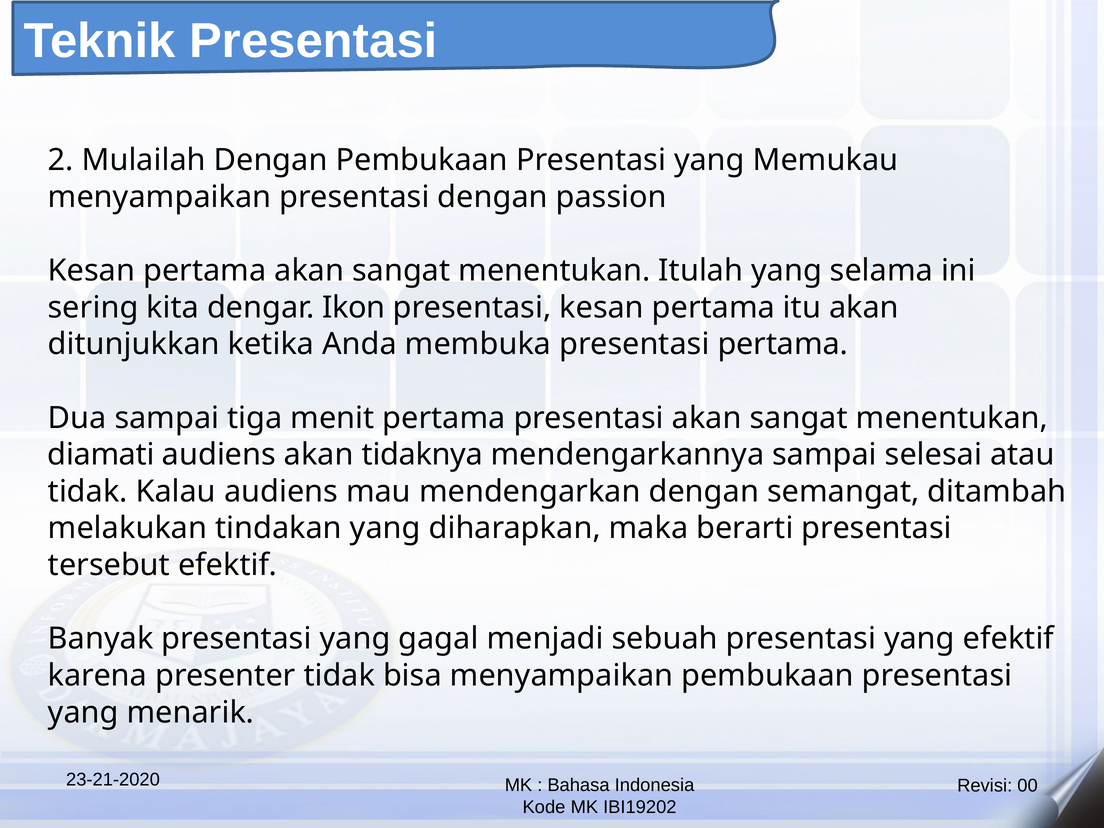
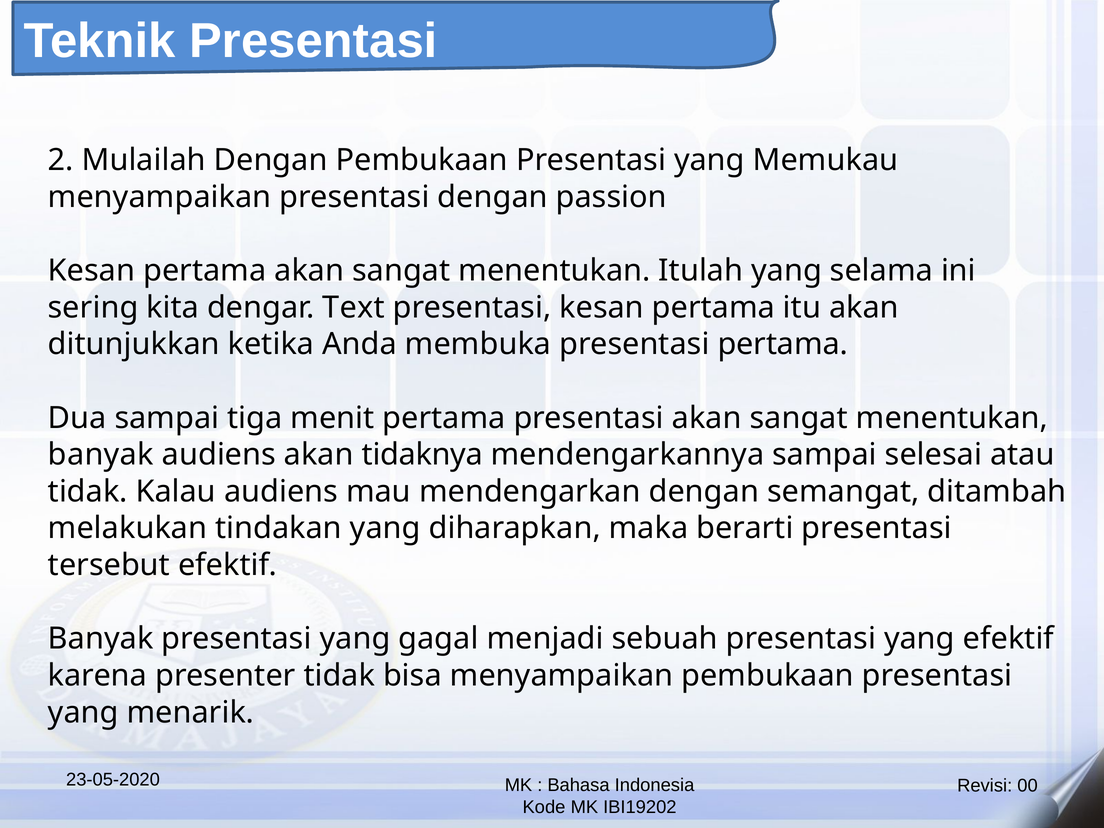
Ikon: Ikon -> Text
diamati at (101, 455): diamati -> banyak
23-21-2020: 23-21-2020 -> 23-05-2020
